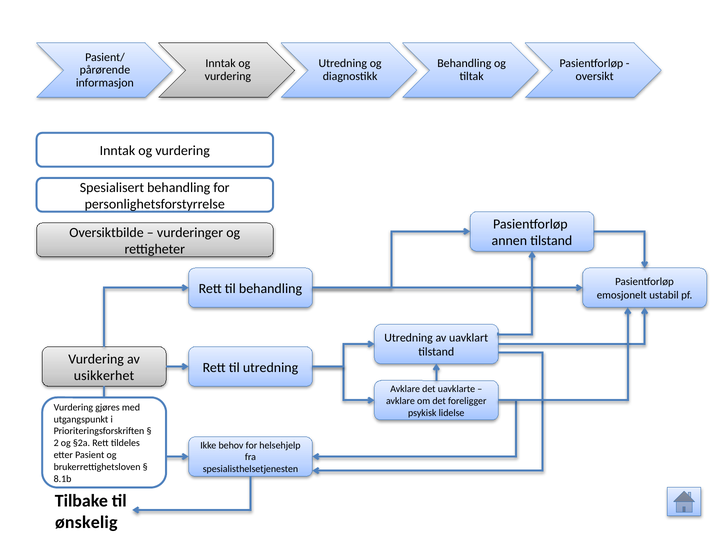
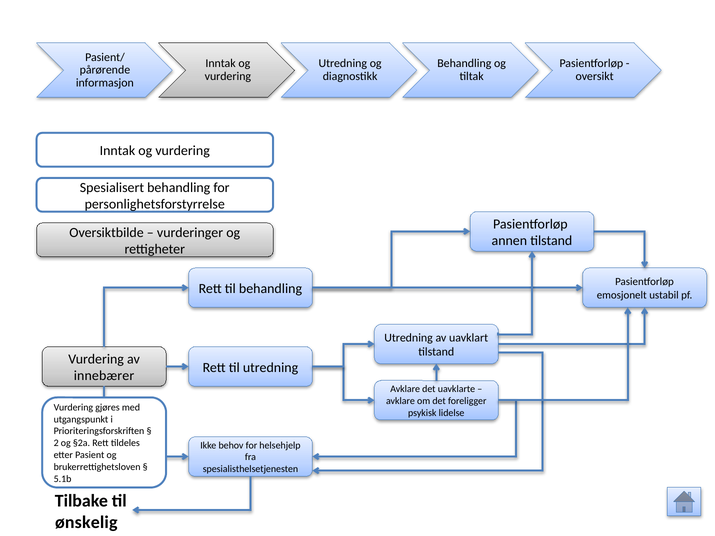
usikkerhet: usikkerhet -> innebærer
8.1b: 8.1b -> 5.1b
